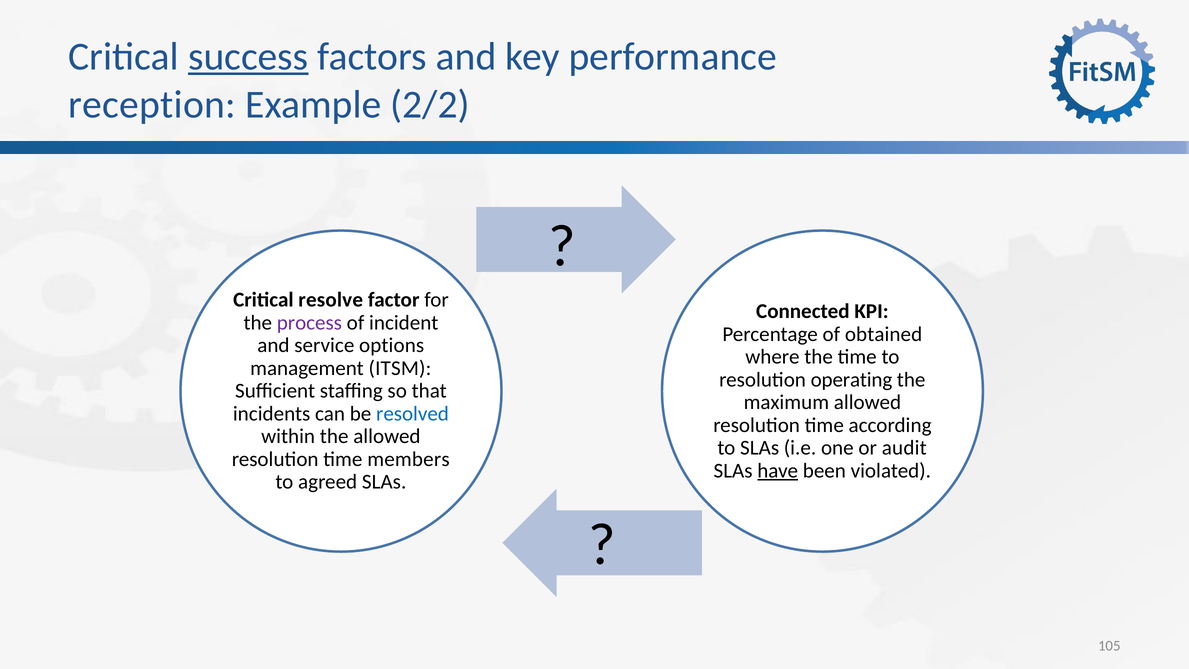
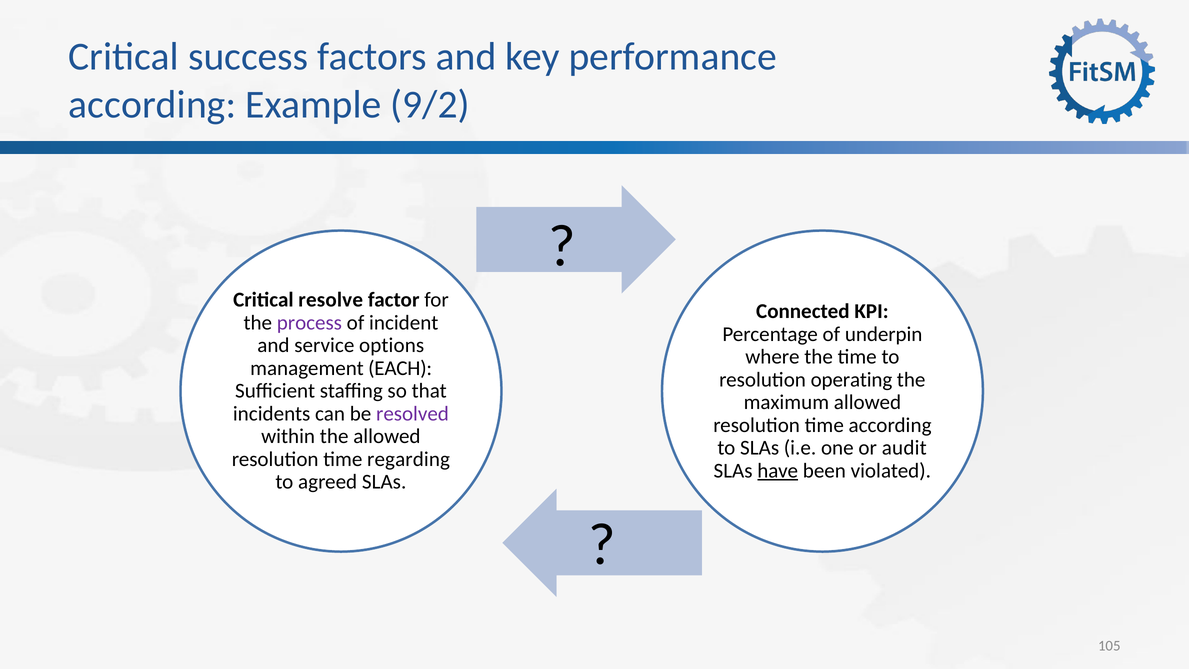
success underline: present -> none
reception at (152, 104): reception -> according
2/2: 2/2 -> 9/2
obtained: obtained -> underpin
ITSM: ITSM -> EACH
resolved colour: blue -> purple
members: members -> regarding
